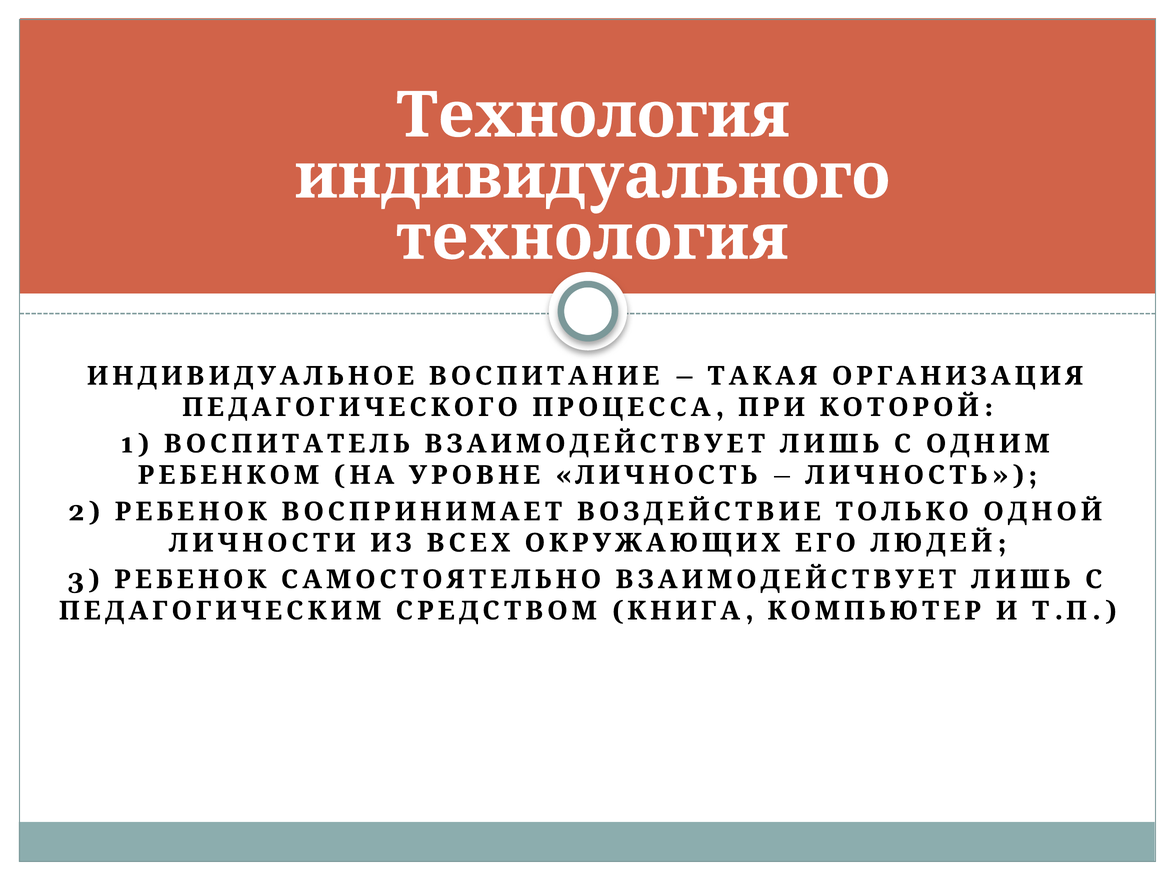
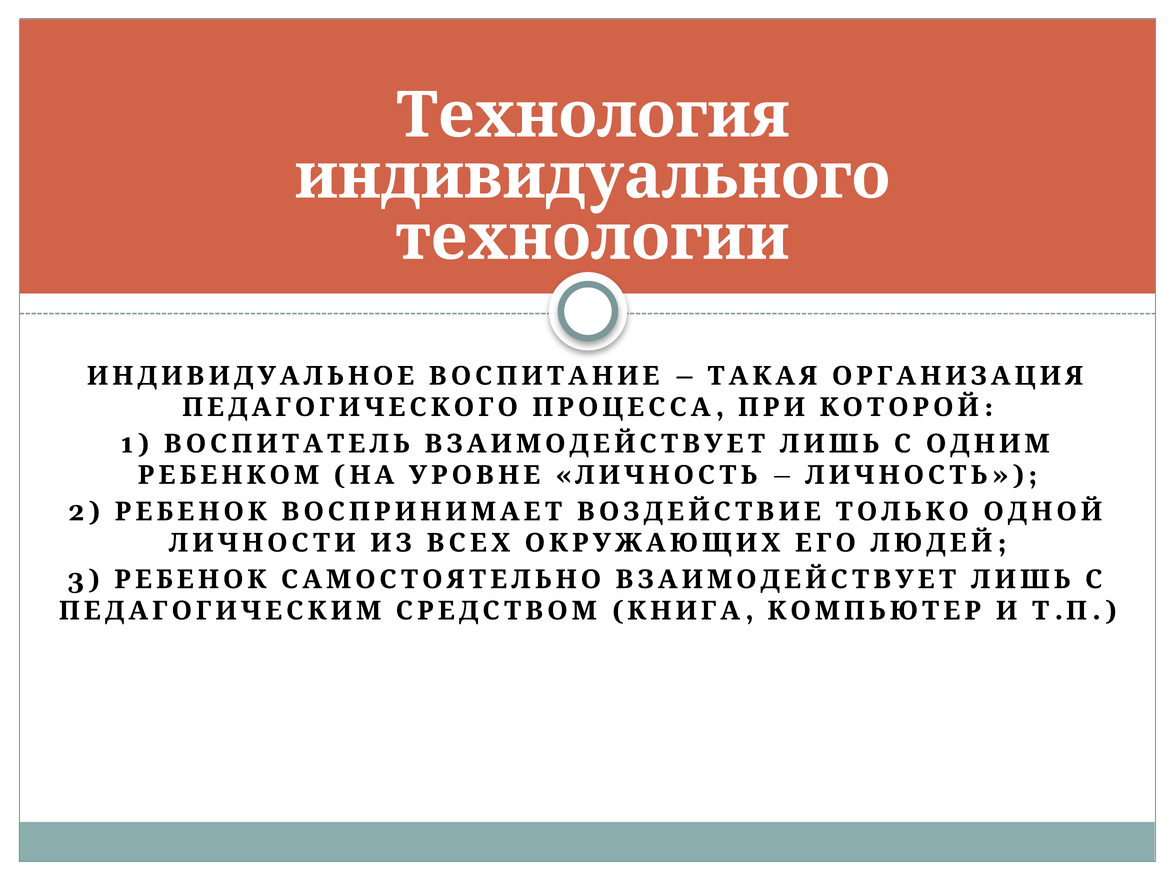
технология at (592, 238): технология -> технологии
